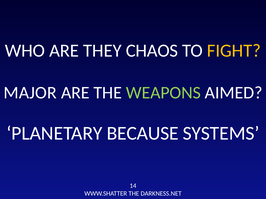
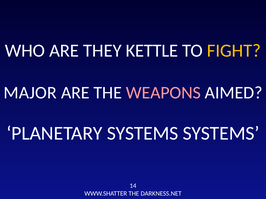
CHAOS: CHAOS -> KETTLE
WEAPONS colour: light green -> pink
PLANETARY BECAUSE: BECAUSE -> SYSTEMS
